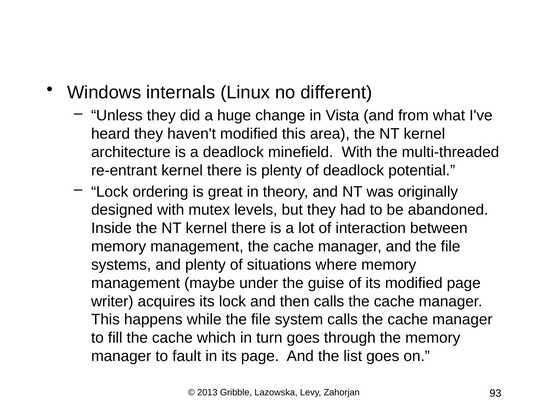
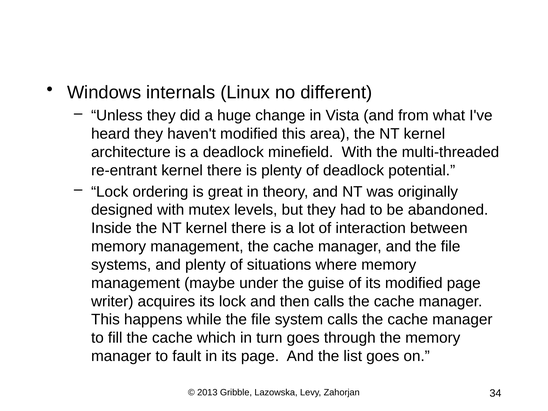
93: 93 -> 34
